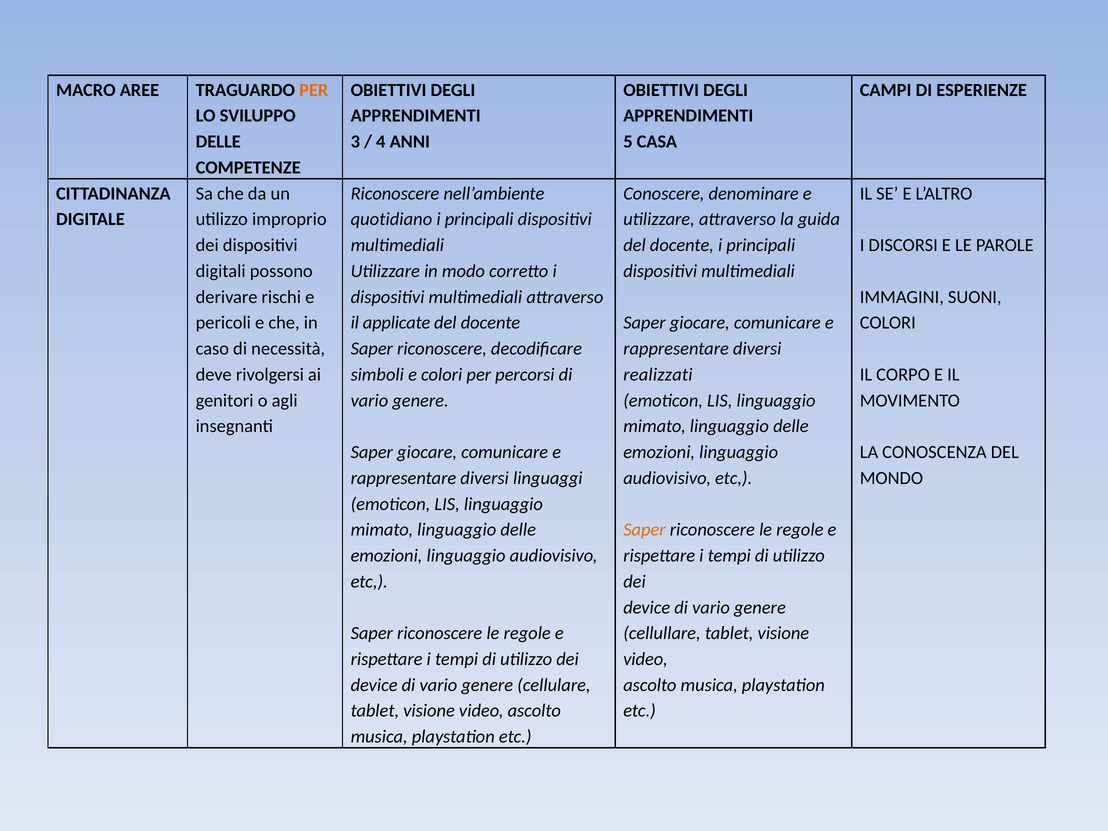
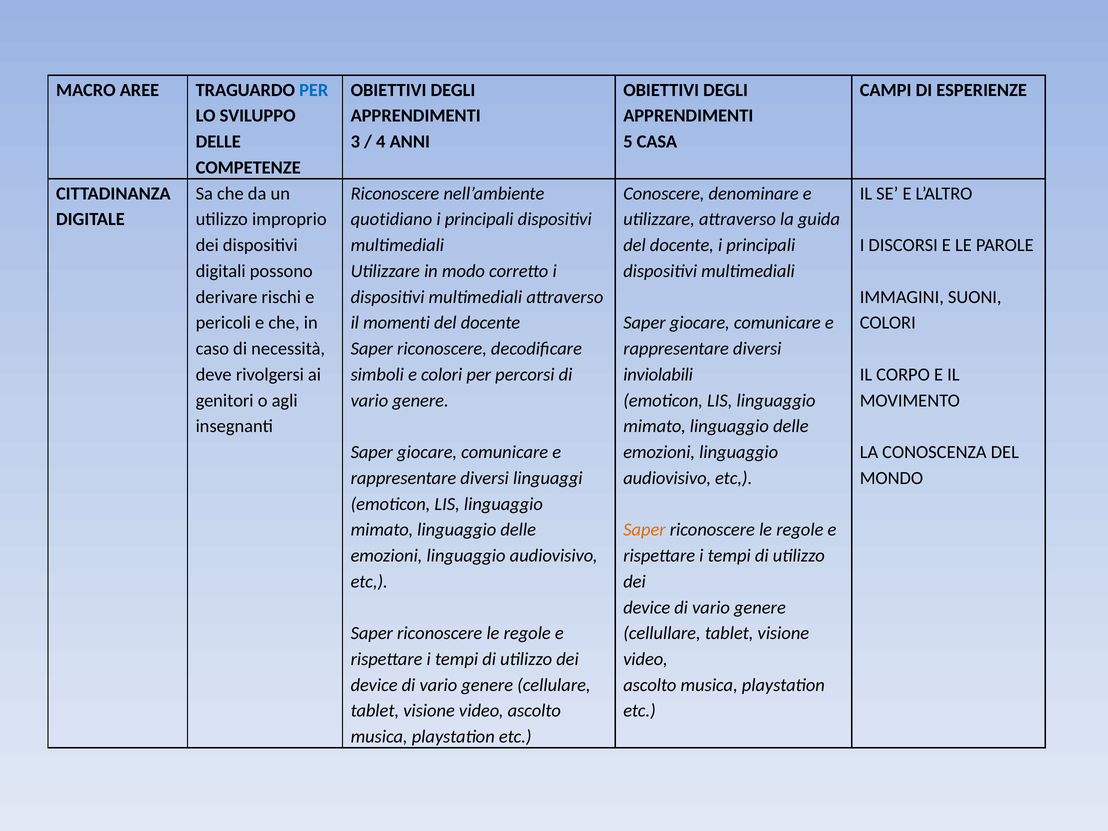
PER at (314, 90) colour: orange -> blue
applicate: applicate -> momenti
realizzati: realizzati -> inviolabili
